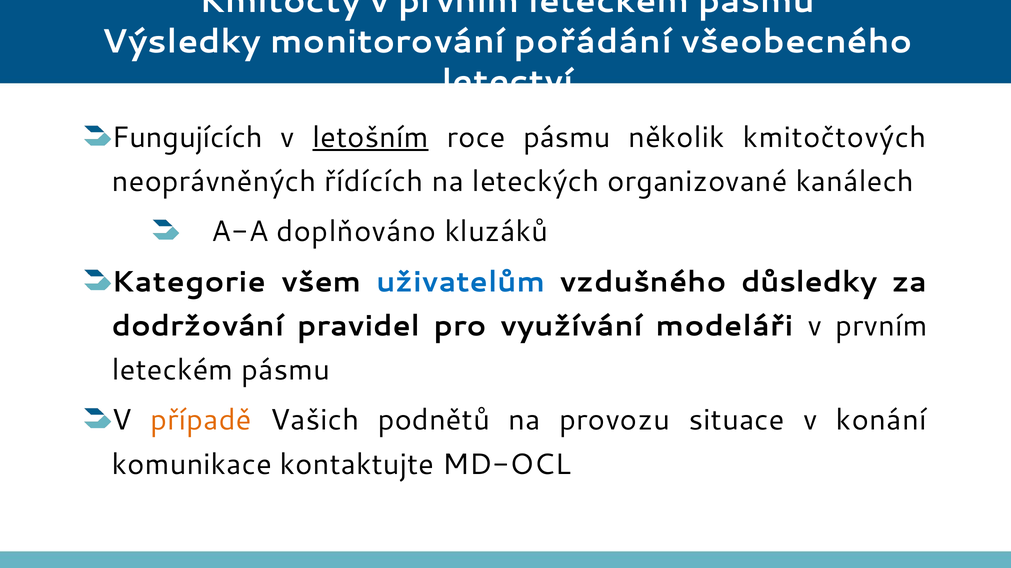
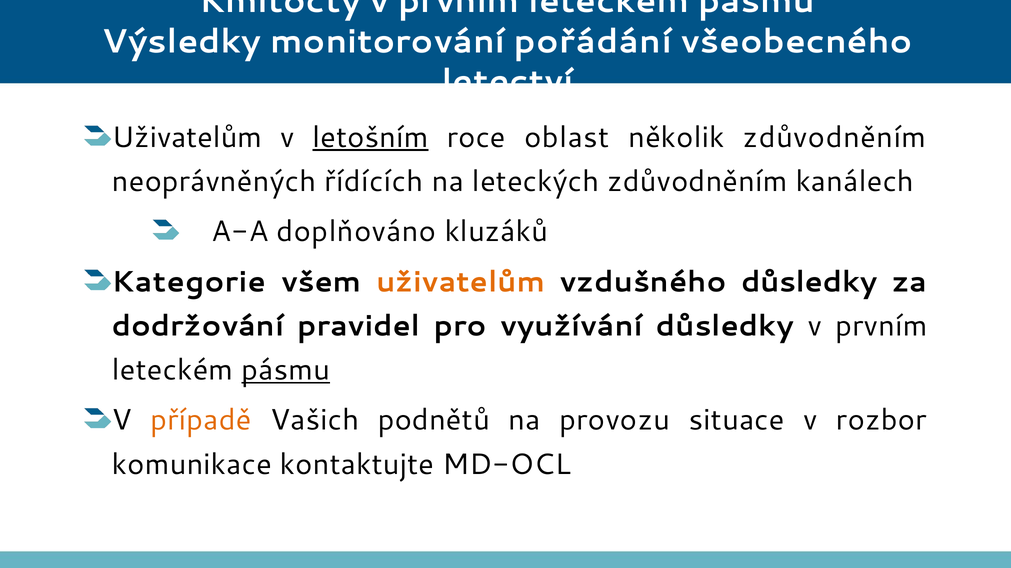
Fungujících at (187, 138): Fungujících -> Uživatelům
roce pásmu: pásmu -> oblast
několik kmitočtových: kmitočtových -> zdůvodněním
leteckých organizované: organizované -> zdůvodněním
uživatelům at (461, 282) colour: blue -> orange
využívání modeláři: modeláři -> důsledky
pásmu at (286, 371) underline: none -> present
konání: konání -> rozbor
